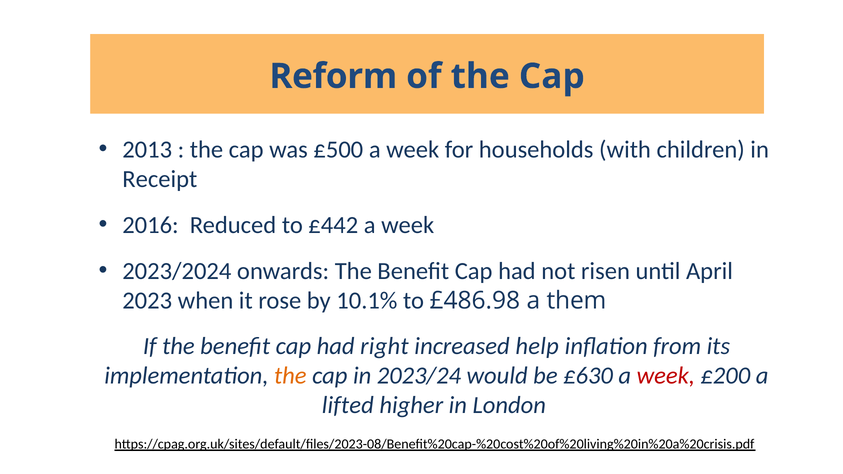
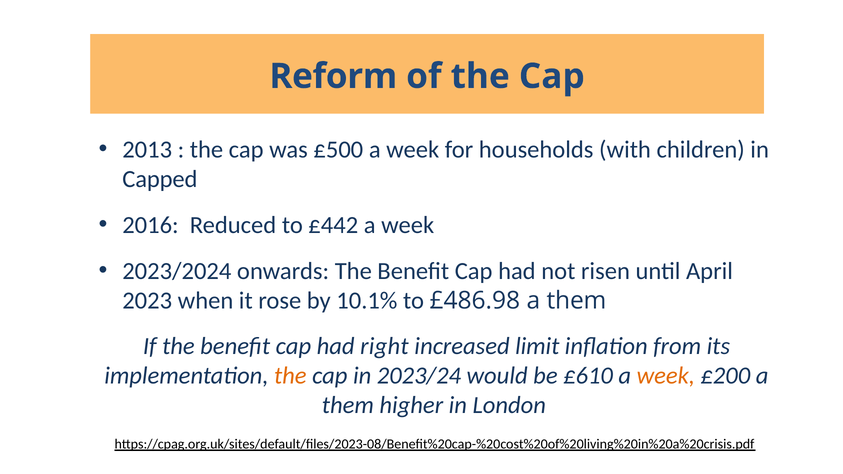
Receipt: Receipt -> Capped
help: help -> limit
£630: £630 -> £610
week colour: red -> orange
lifted at (348, 405): lifted -> them
